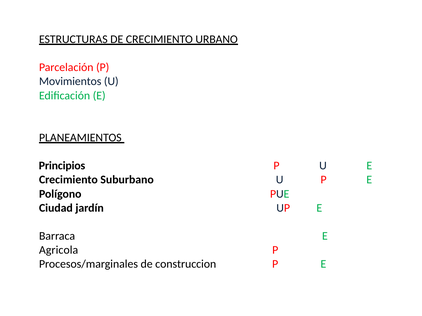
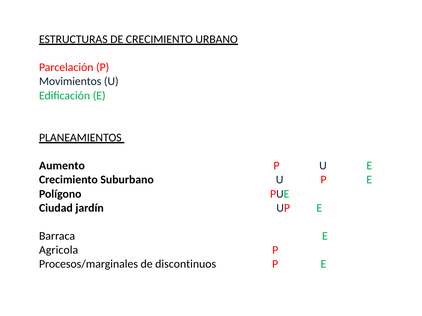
Principios: Principios -> Aumento
construccion: construccion -> discontinuos
